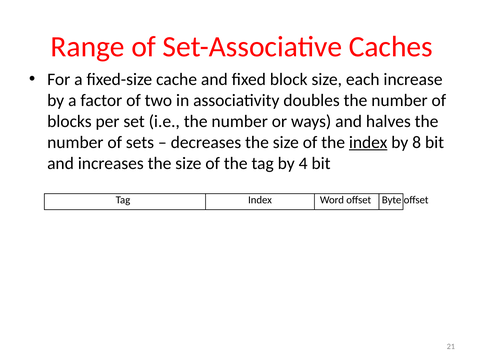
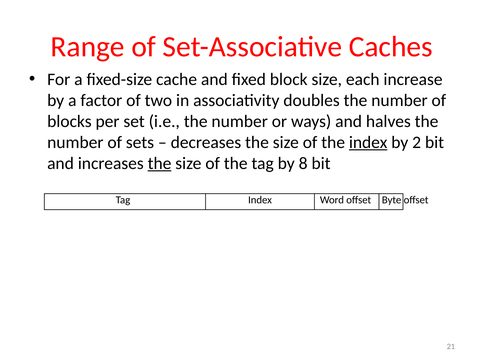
8: 8 -> 2
the at (160, 163) underline: none -> present
4: 4 -> 8
